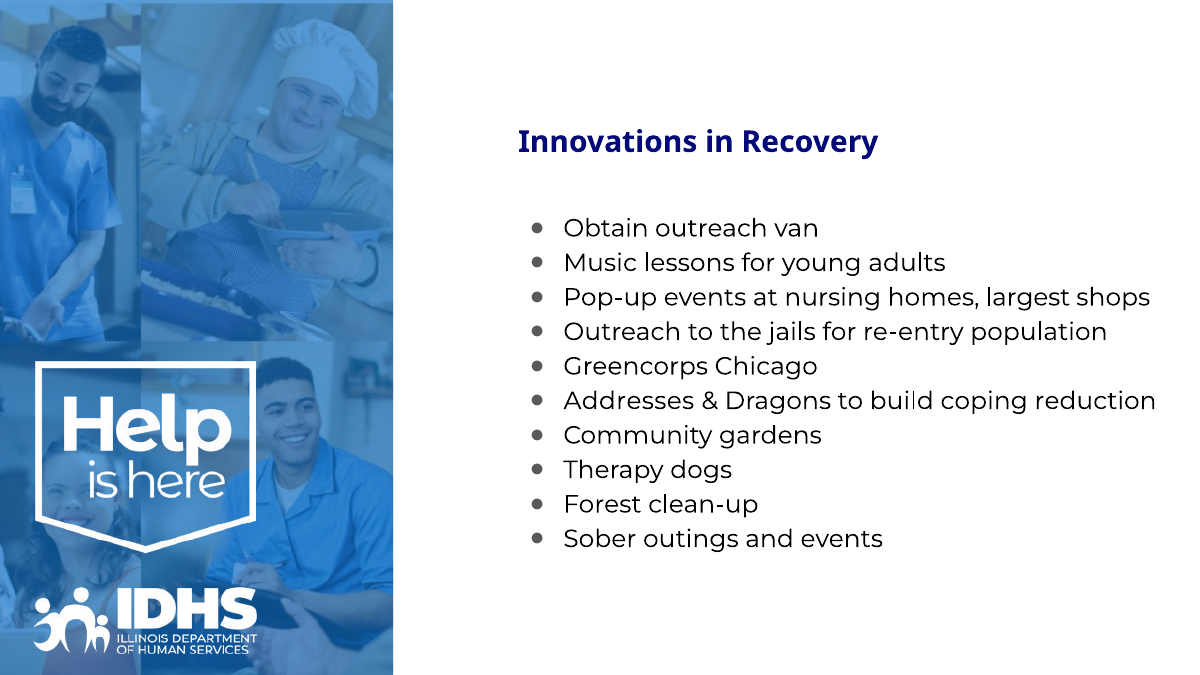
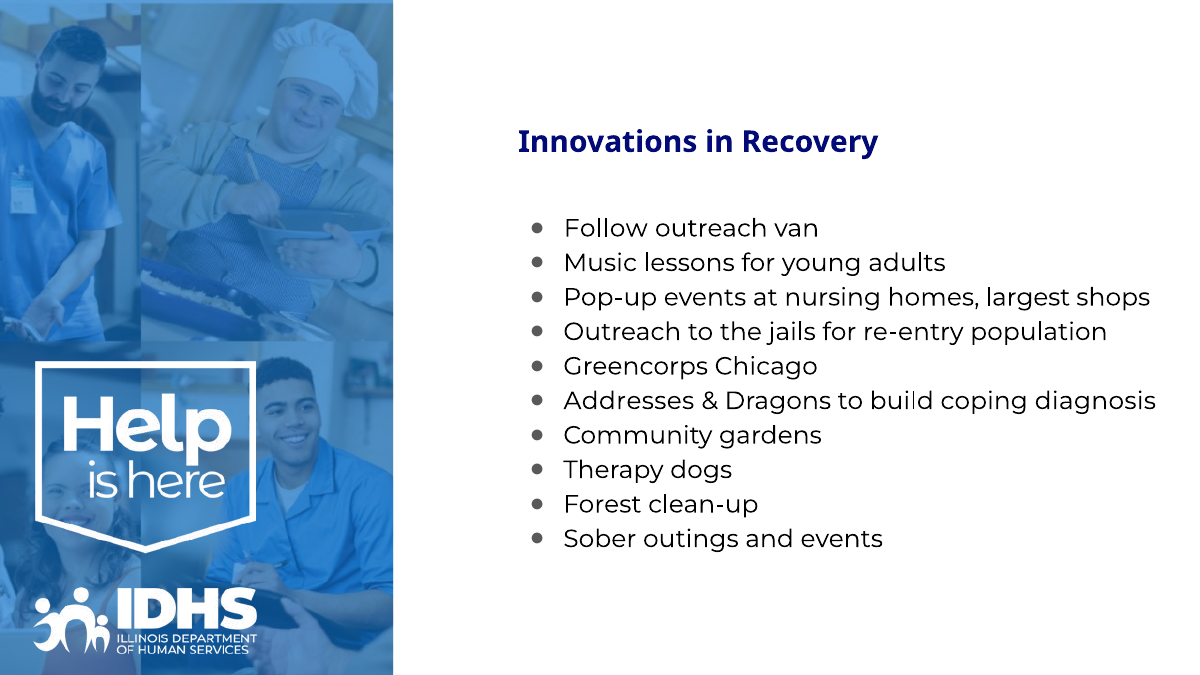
Obtain: Obtain -> Follow
reduction: reduction -> diagnosis
